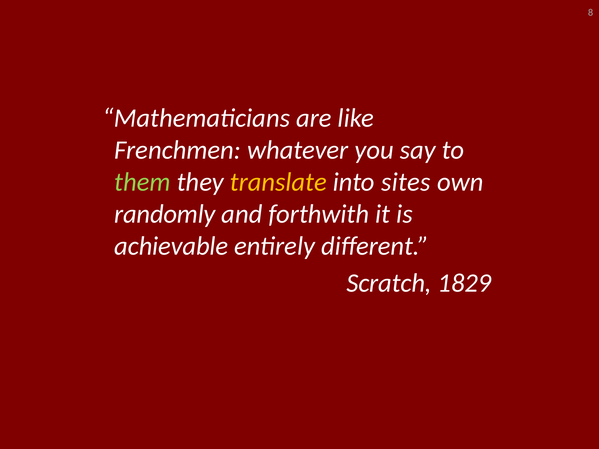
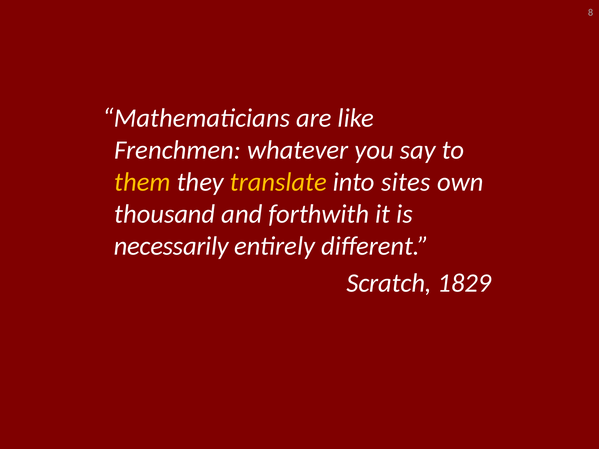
them colour: light green -> yellow
randomly: randomly -> thousand
achievable: achievable -> necessarily
